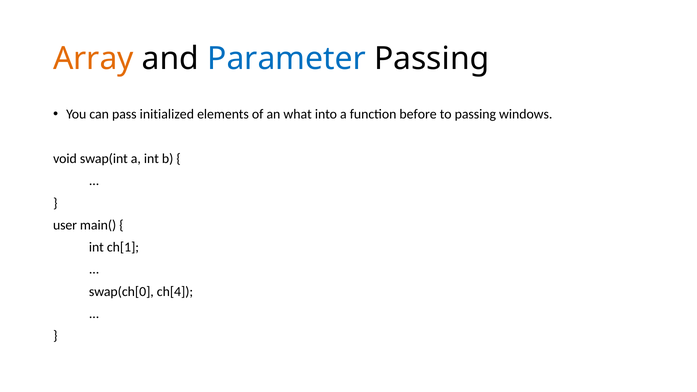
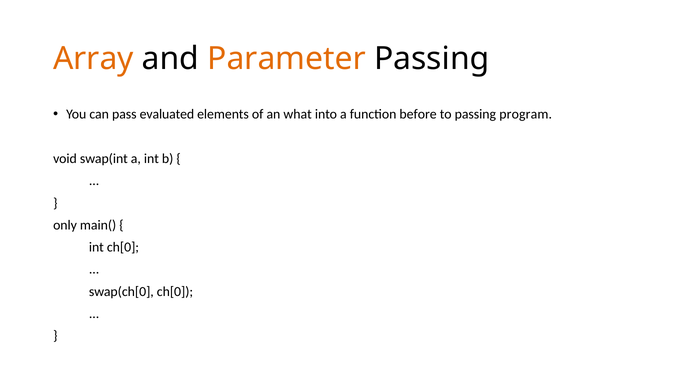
Parameter colour: blue -> orange
initialized: initialized -> evaluated
windows: windows -> program
user: user -> only
int ch[1: ch[1 -> ch[0
swap(ch[0 ch[4: ch[4 -> ch[0
